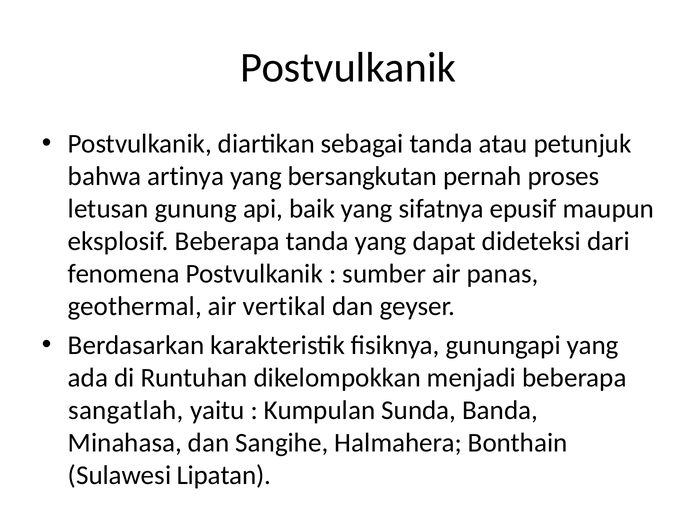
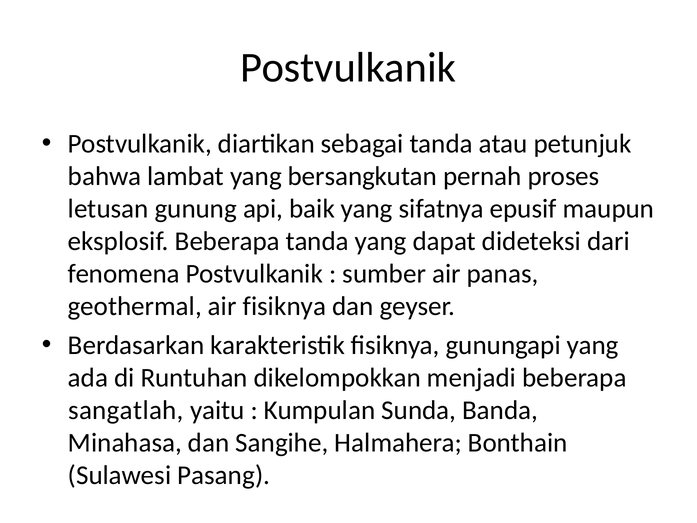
artinya: artinya -> lambat
air vertikal: vertikal -> fisiknya
Lipatan: Lipatan -> Pasang
